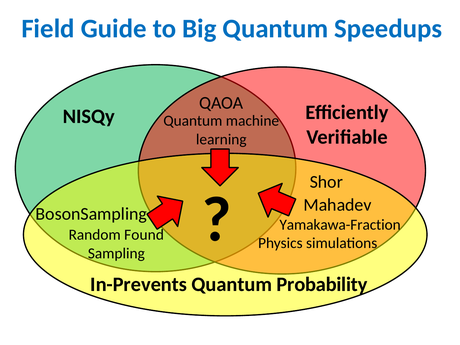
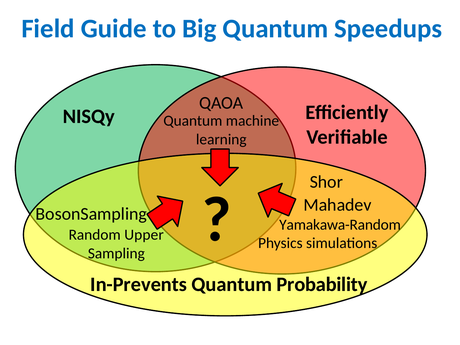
Yamakawa-Fraction: Yamakawa-Fraction -> Yamakawa-Random
Found: Found -> Upper
